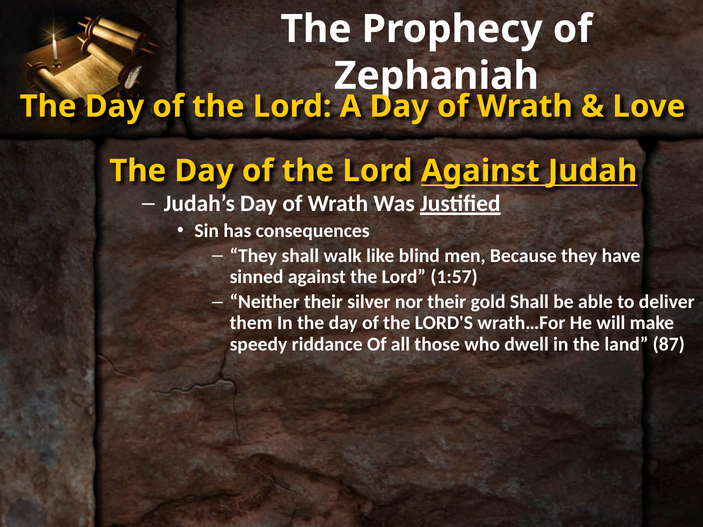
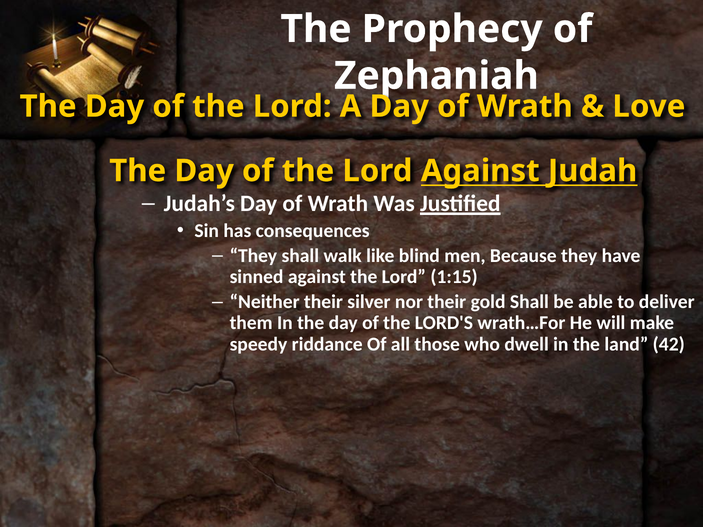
1:57: 1:57 -> 1:15
87: 87 -> 42
